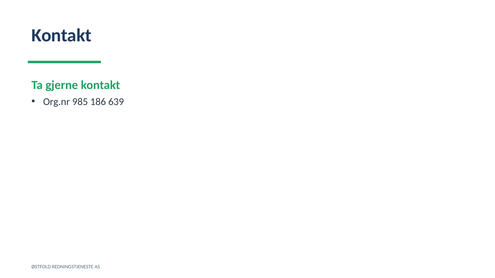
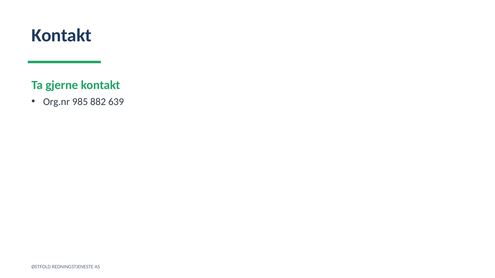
186: 186 -> 882
